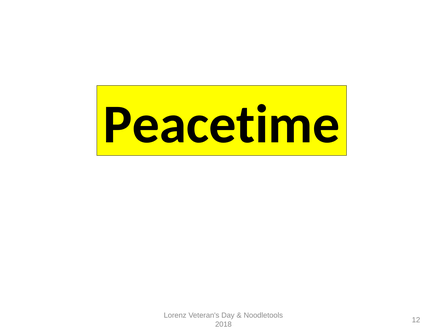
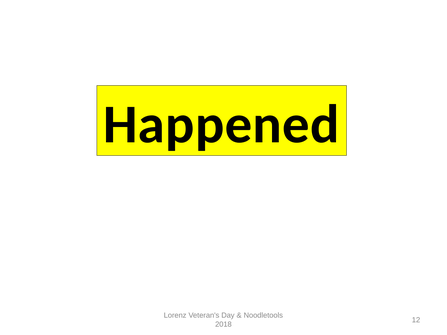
Peacetime: Peacetime -> Happened
